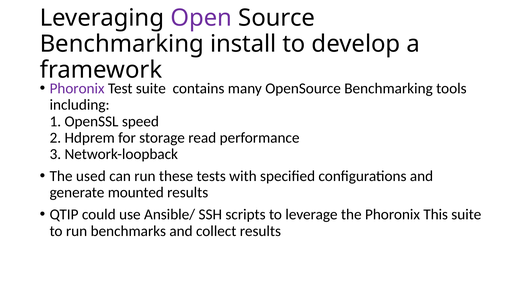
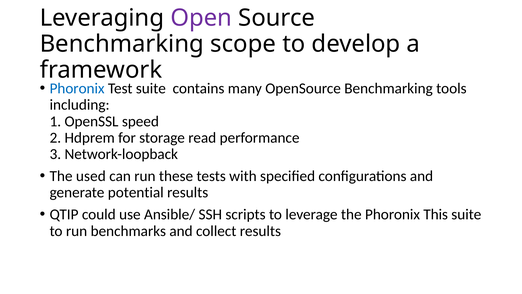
install: install -> scope
Phoronix at (77, 88) colour: purple -> blue
mounted: mounted -> potential
